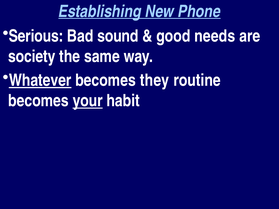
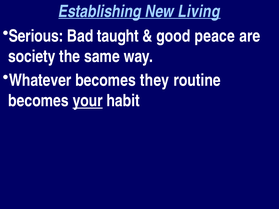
Phone: Phone -> Living
sound: sound -> taught
needs: needs -> peace
Whatever underline: present -> none
